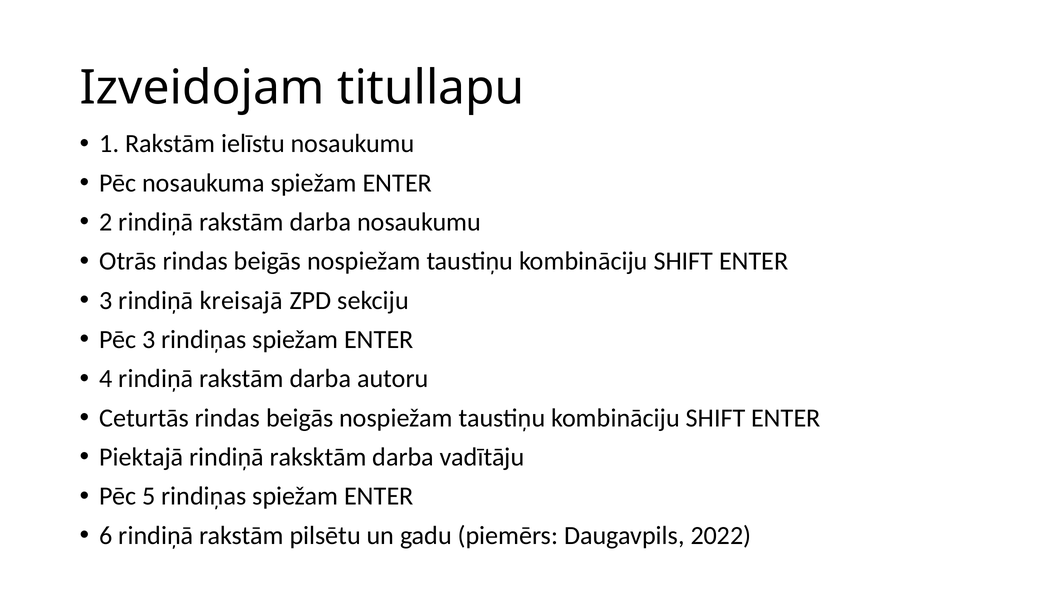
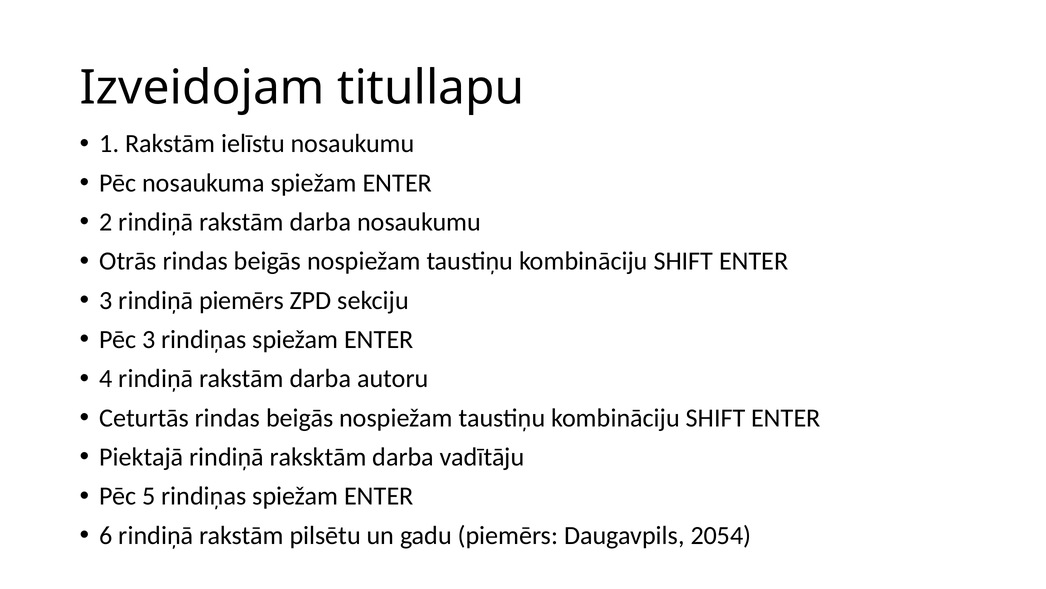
rindiņā kreisajā: kreisajā -> piemērs
2022: 2022 -> 2054
